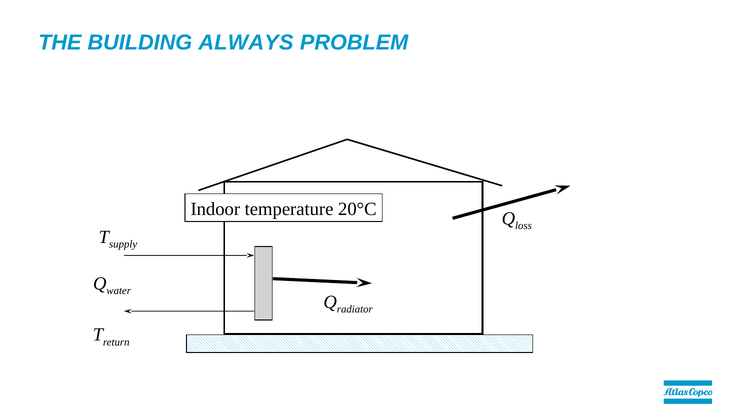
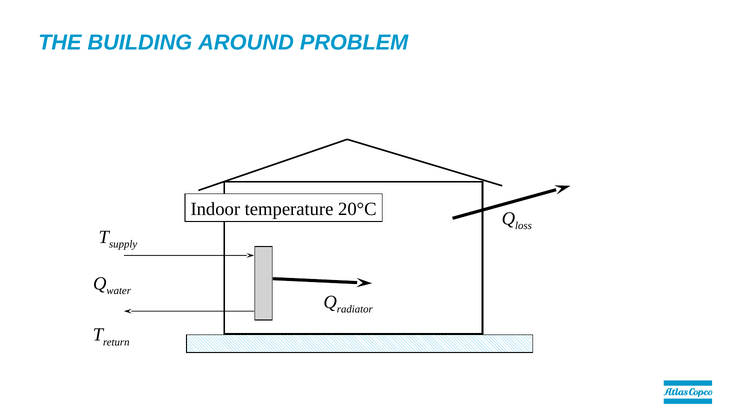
ALWAYS: ALWAYS -> AROUND
